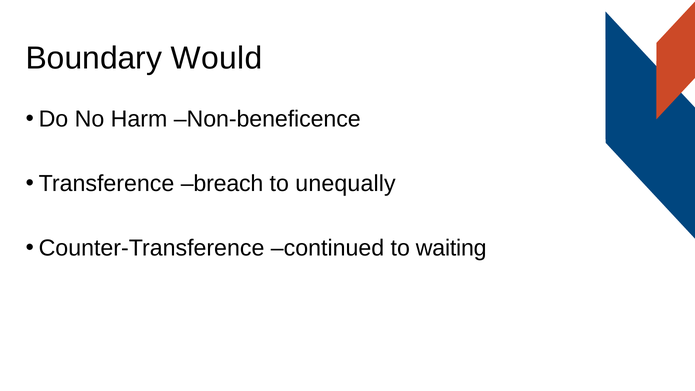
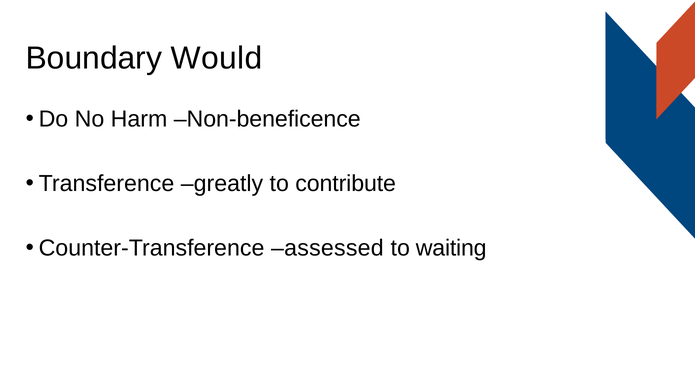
breach: breach -> greatly
unequally: unequally -> contribute
continued: continued -> assessed
